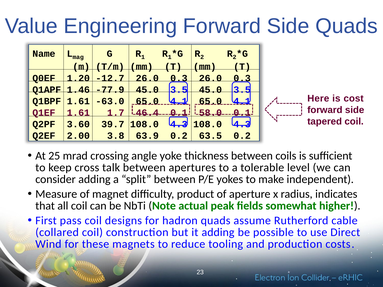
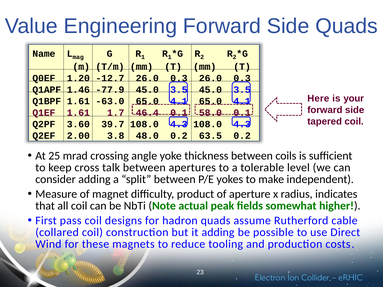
cost: cost -> your
63.9: 63.9 -> 48.0
